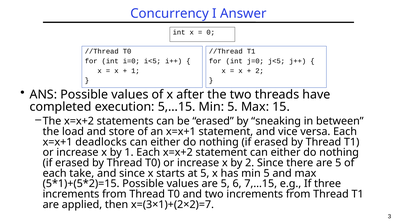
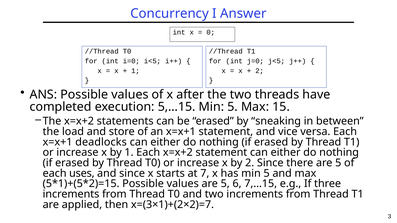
take: take -> uses
at 5: 5 -> 7
